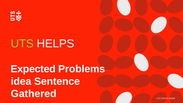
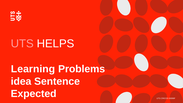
UTS at (22, 44) colour: light green -> pink
Expected: Expected -> Learning
Gathered: Gathered -> Expected
